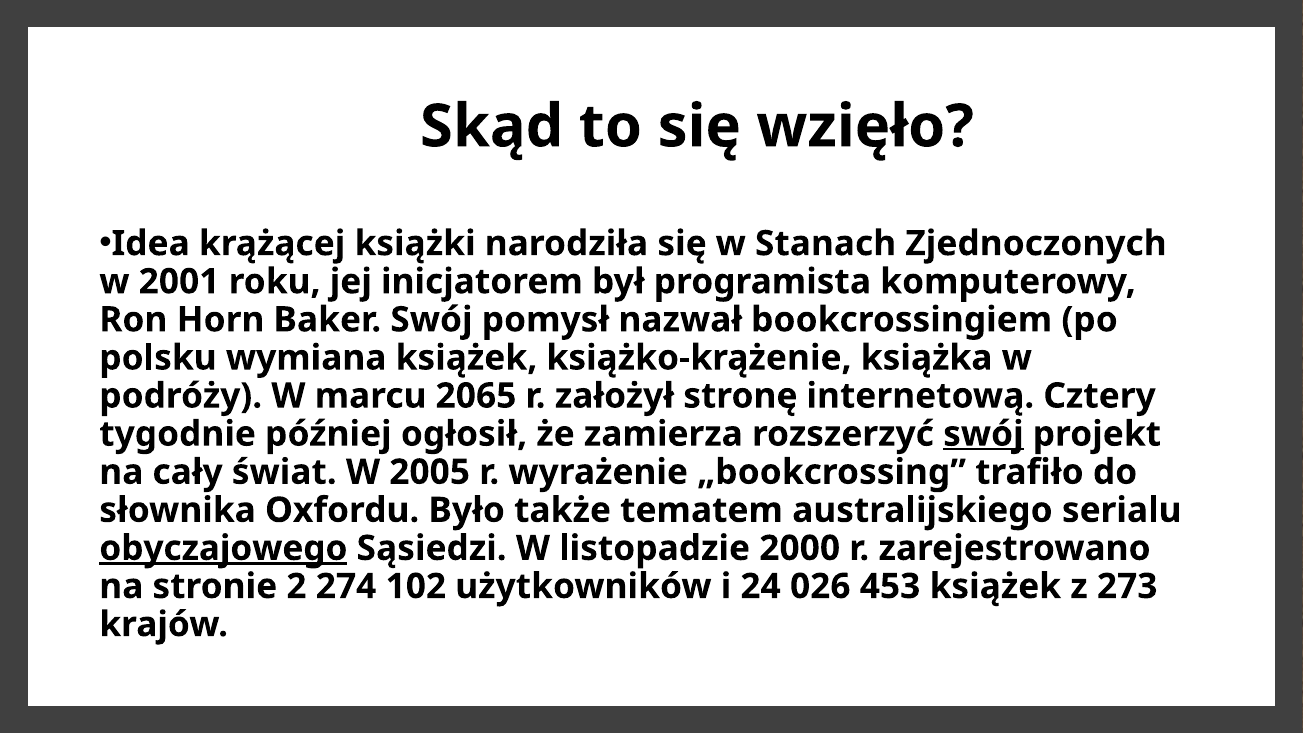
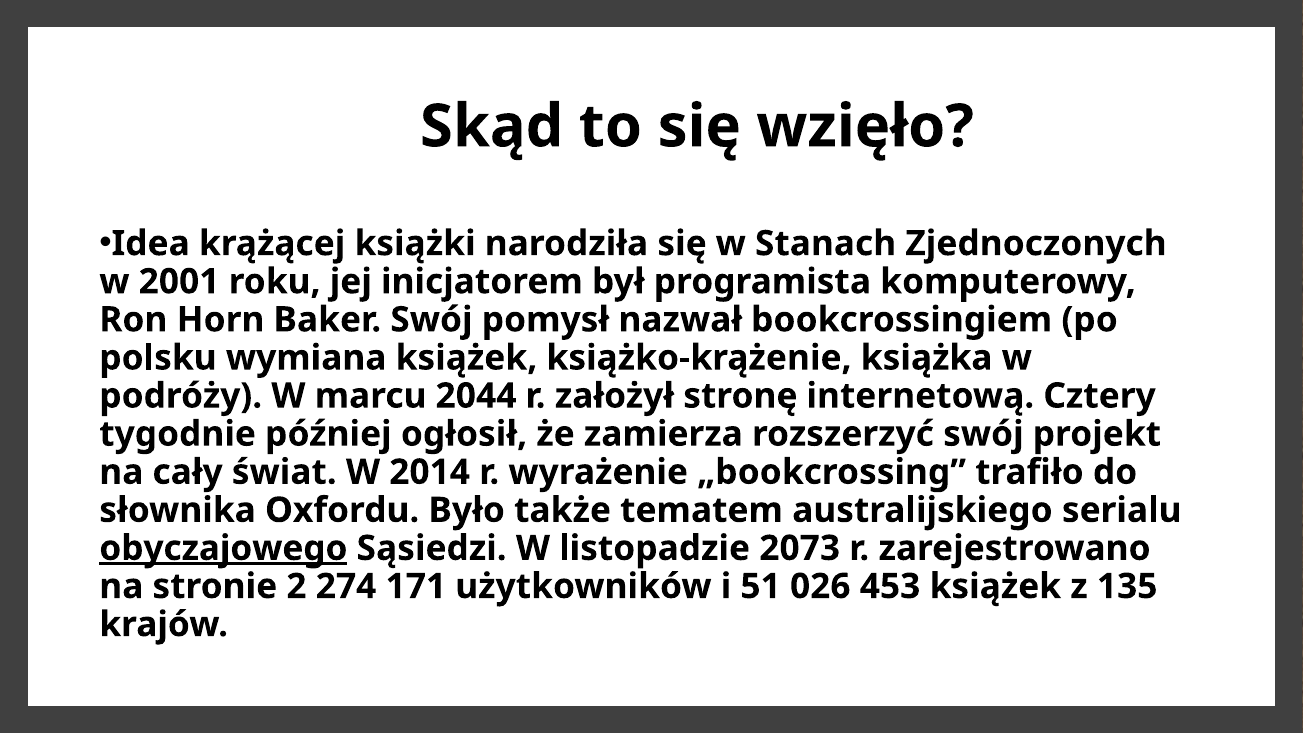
2065: 2065 -> 2044
swój at (983, 434) underline: present -> none
2005: 2005 -> 2014
2000: 2000 -> 2073
102: 102 -> 171
24: 24 -> 51
273: 273 -> 135
